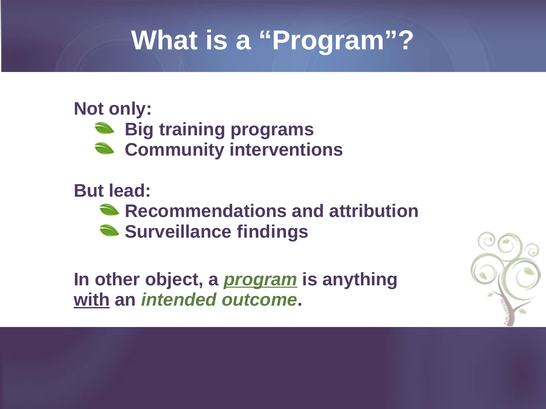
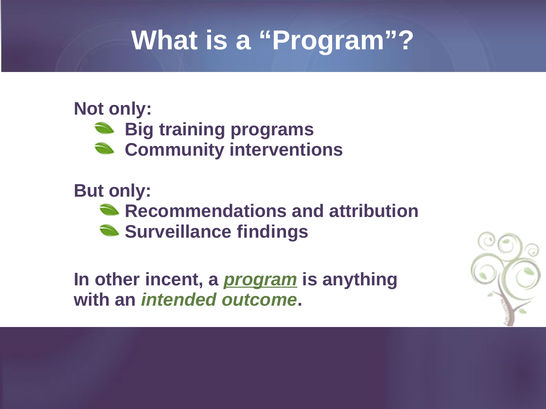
But lead: lead -> only
object: object -> incent
with underline: present -> none
